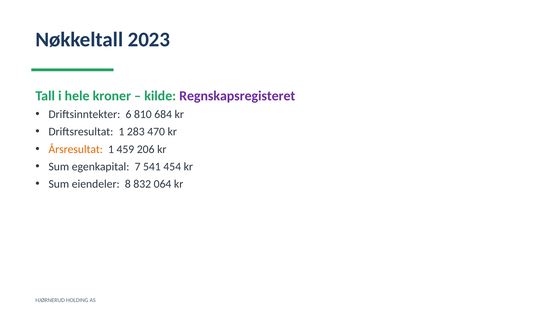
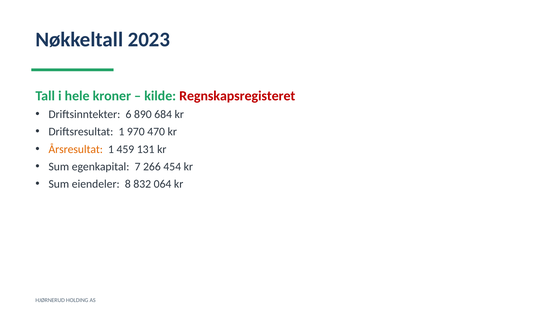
Regnskapsregisteret colour: purple -> red
810: 810 -> 890
283: 283 -> 970
206: 206 -> 131
541: 541 -> 266
